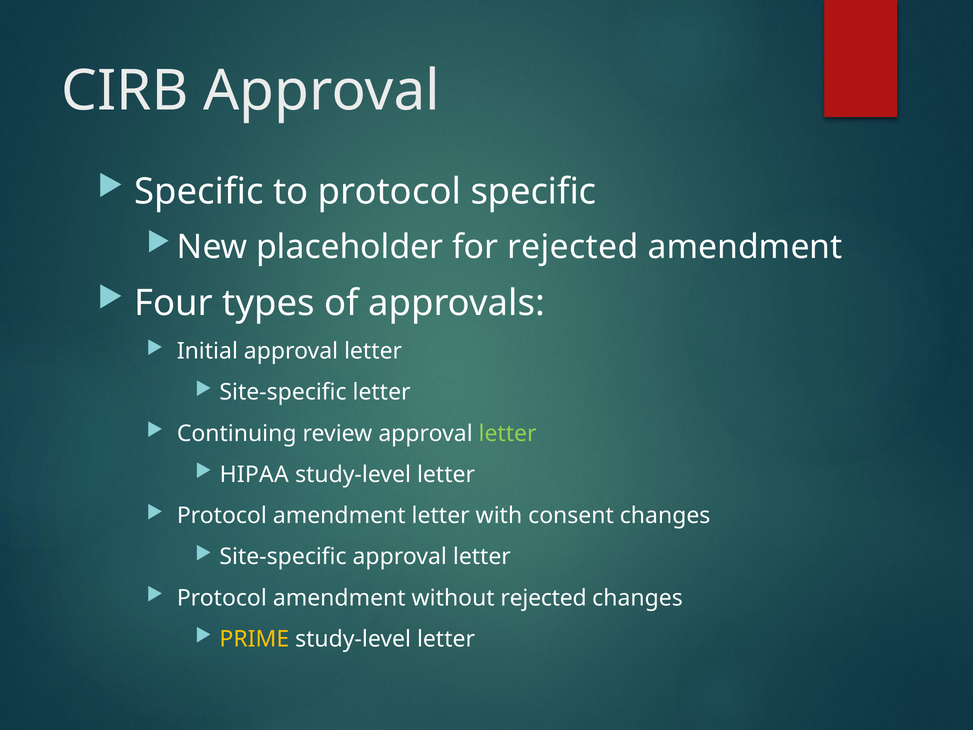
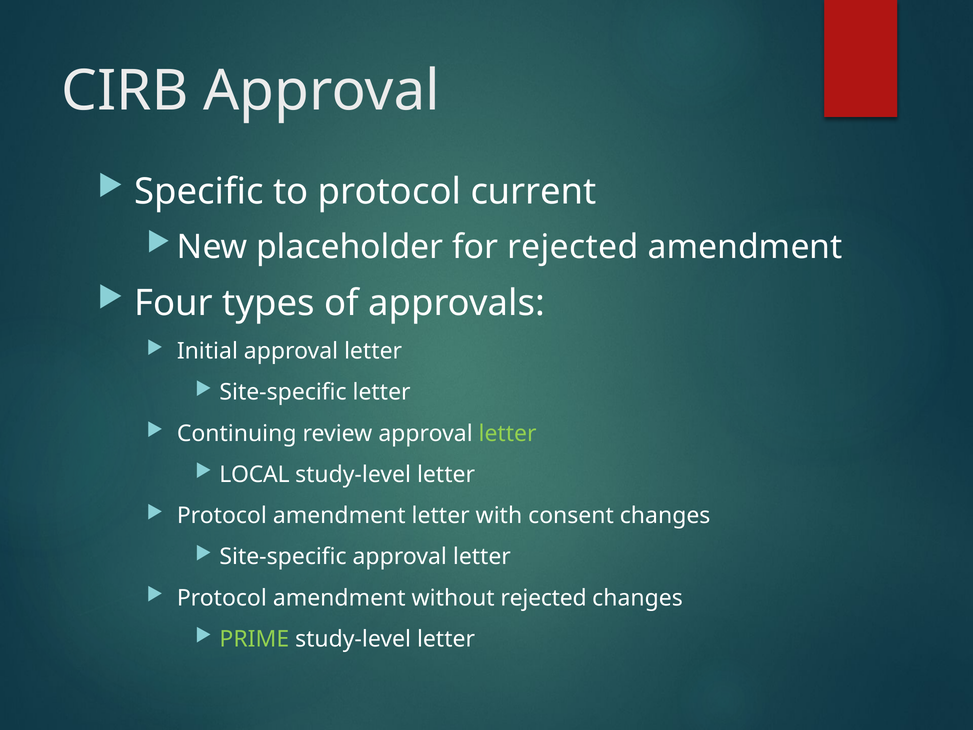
protocol specific: specific -> current
HIPAA: HIPAA -> LOCAL
PRIME colour: yellow -> light green
